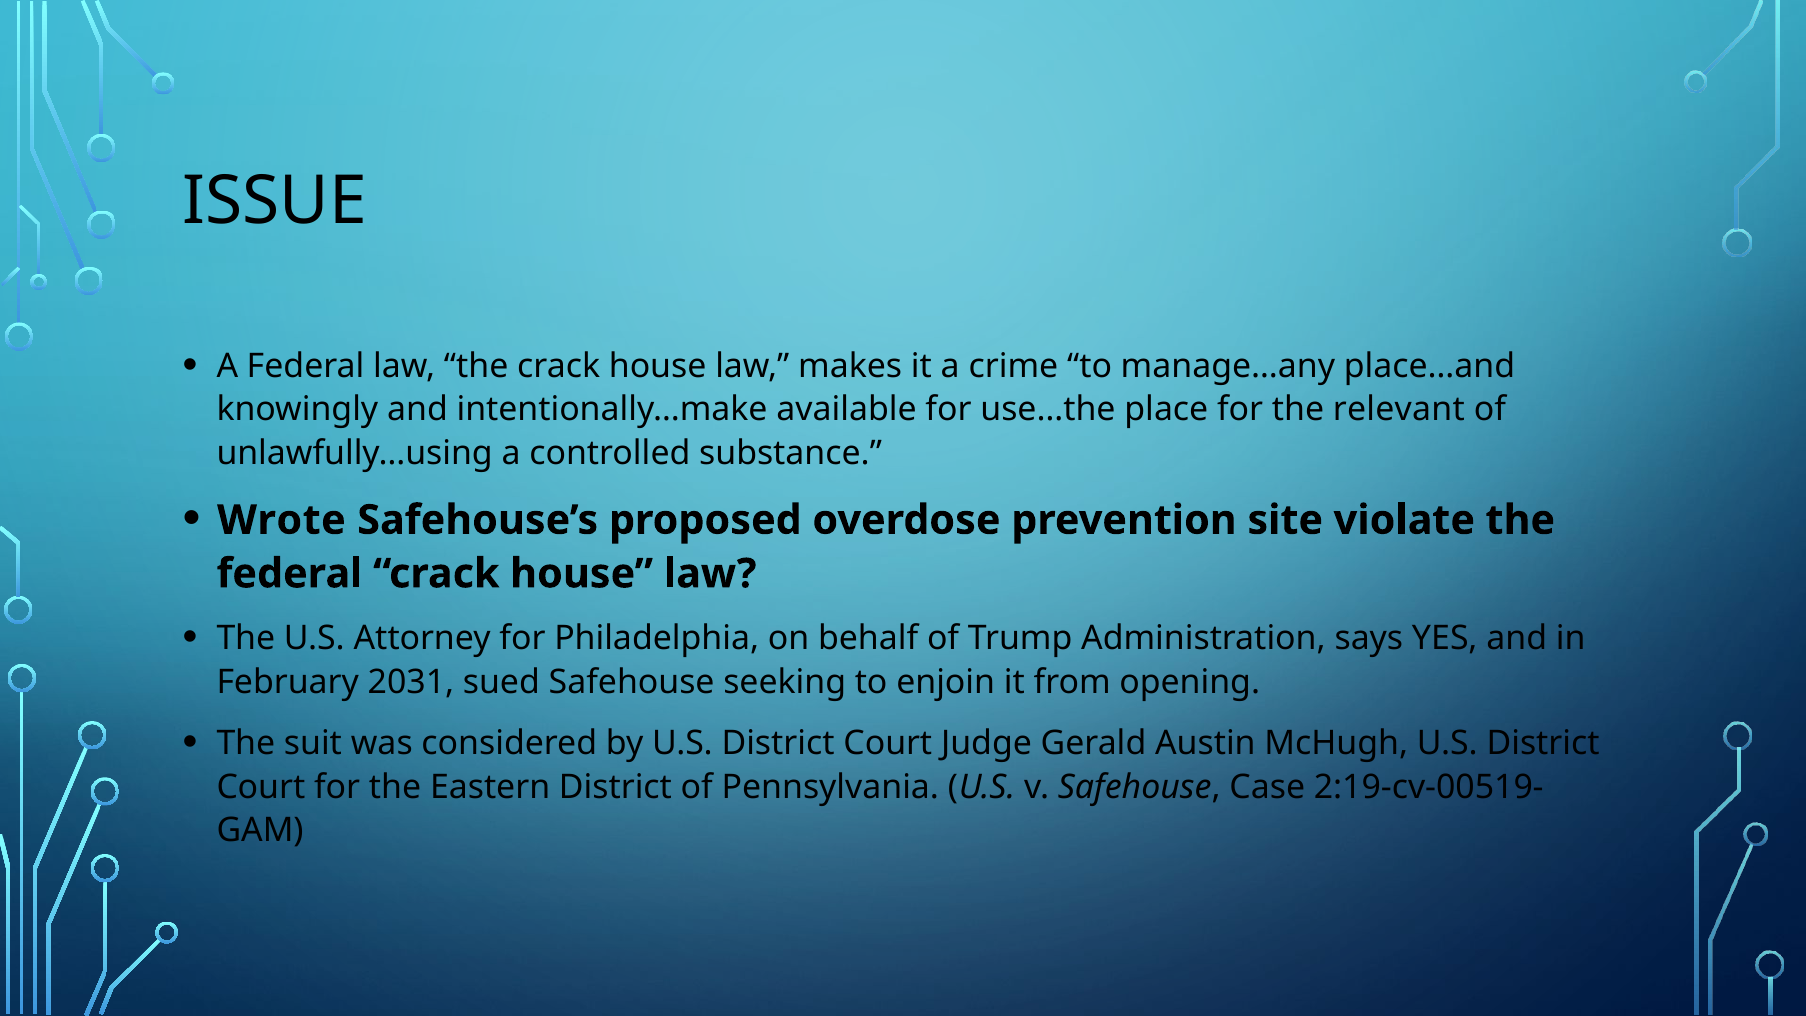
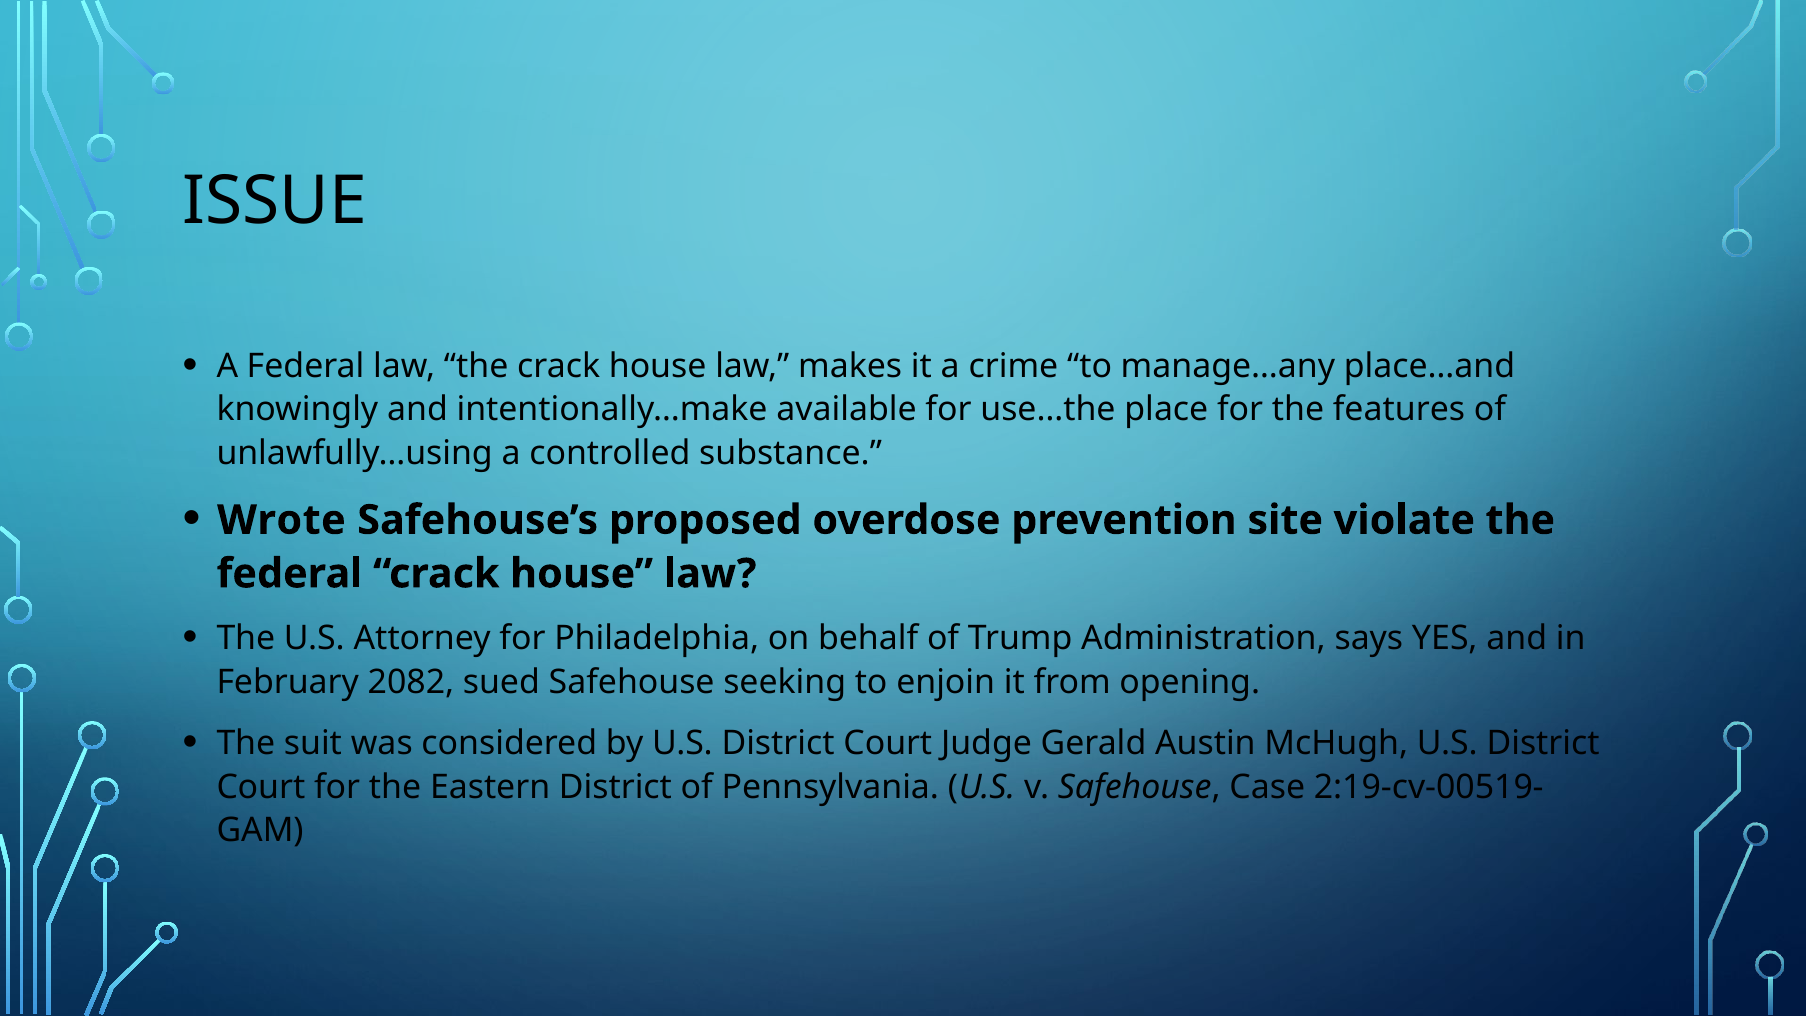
relevant: relevant -> features
2031: 2031 -> 2082
